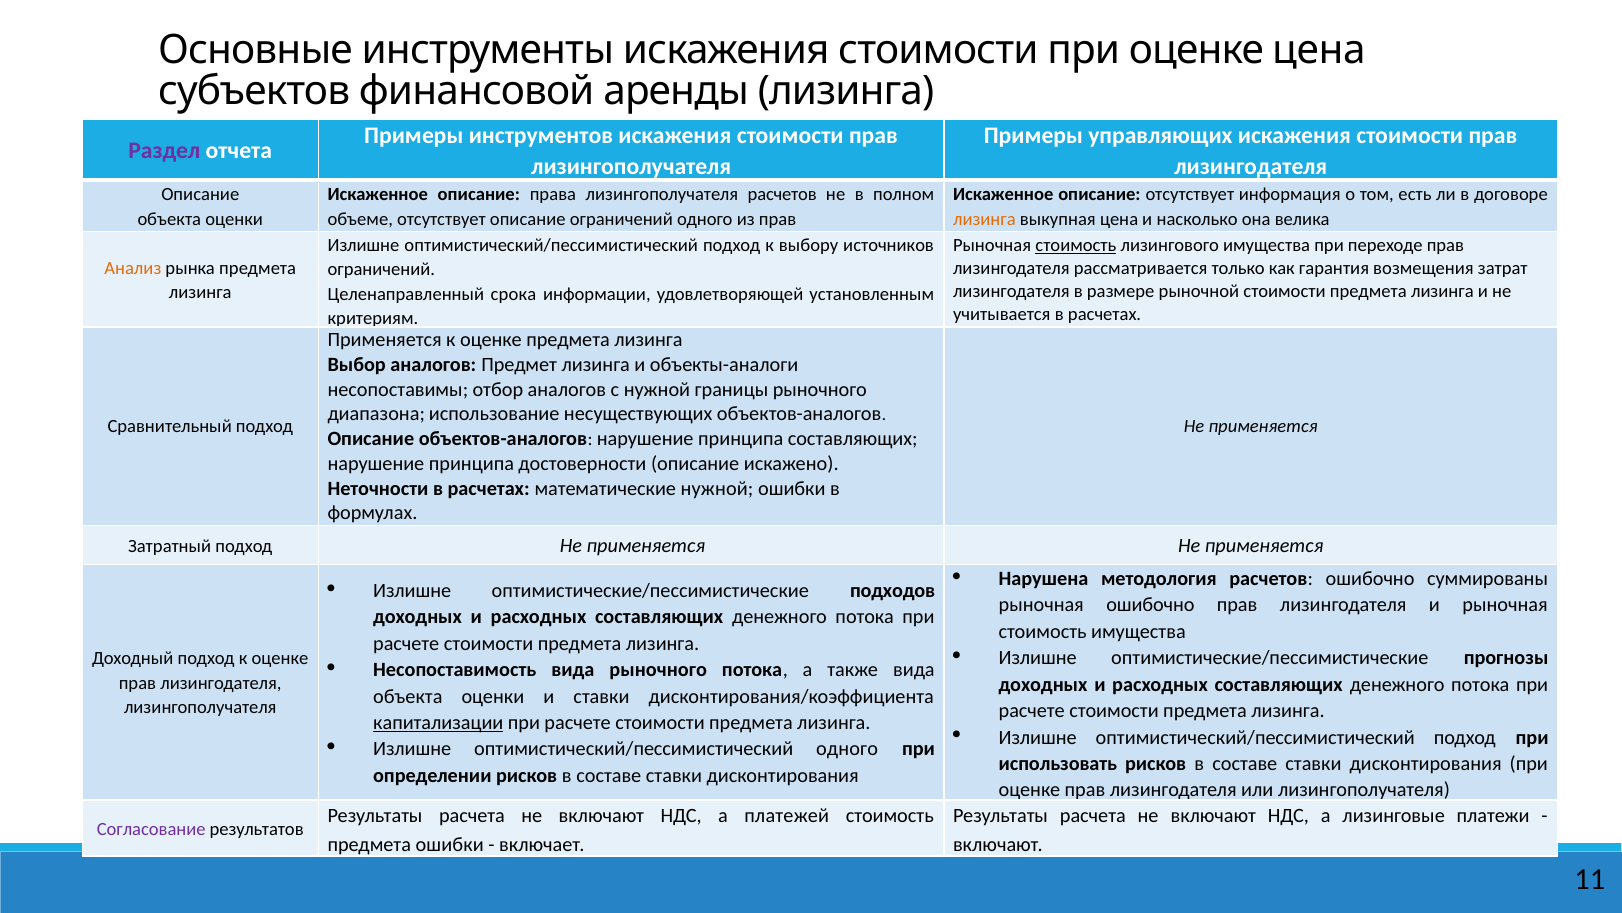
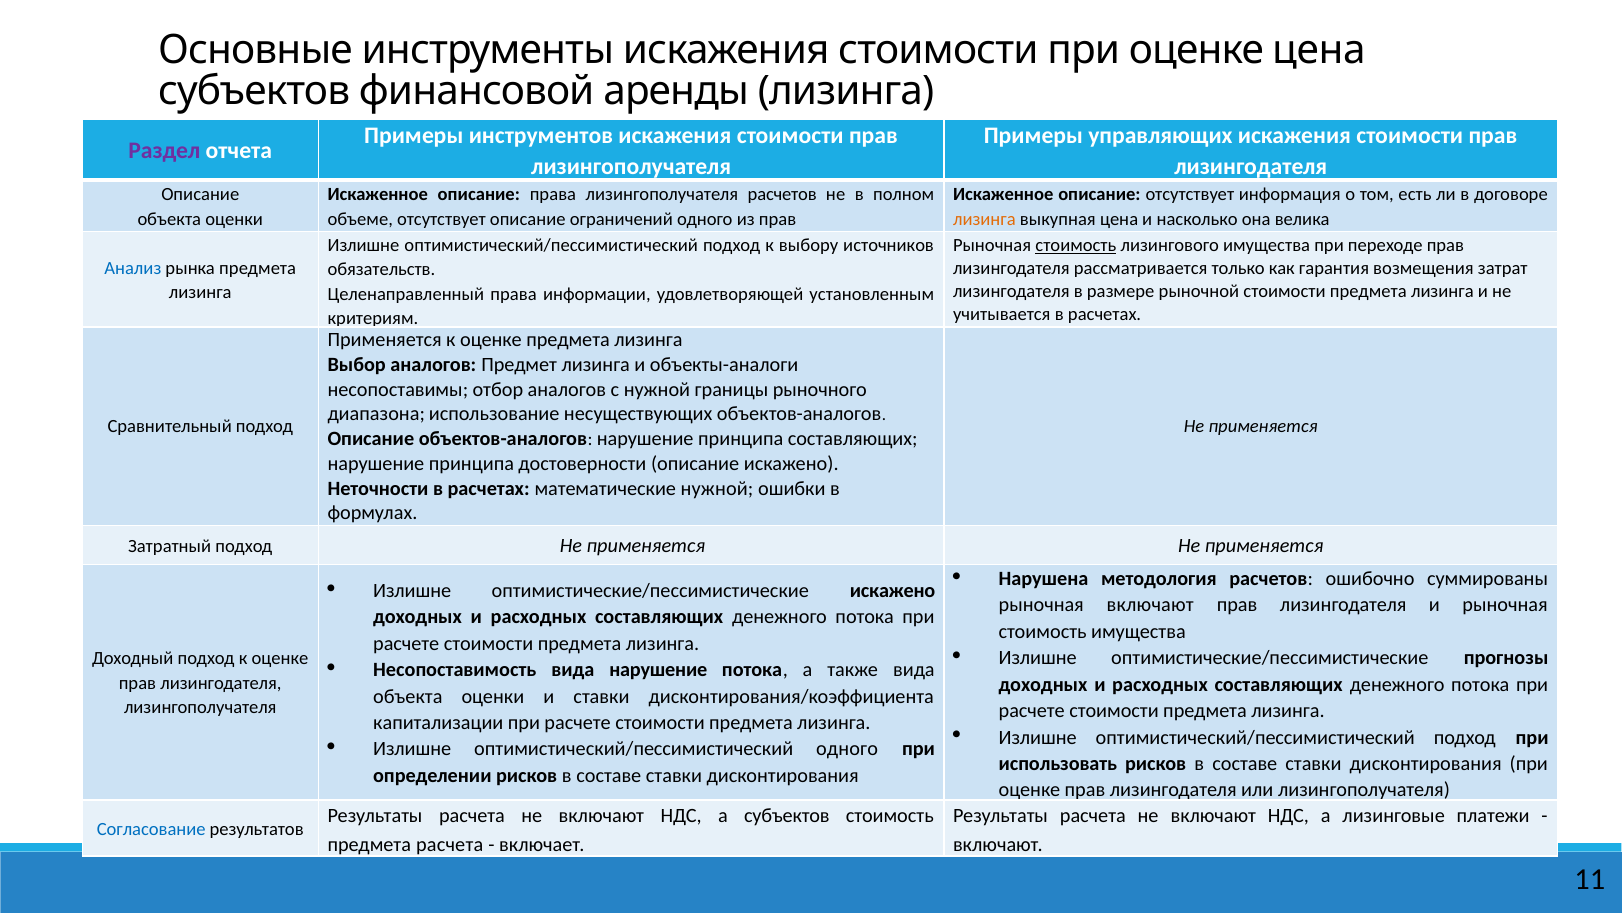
Анализ colour: orange -> blue
ограничений at (381, 269): ограничений -> обязательств
Целенаправленный срока: срока -> права
оптимистические/пессимистические подходов: подходов -> искажено
рыночная ошибочно: ошибочно -> включают
вида рыночного: рыночного -> нарушение
капитализации underline: present -> none
а платежей: платежей -> субъектов
Согласование colour: purple -> blue
предмета ошибки: ошибки -> расчета
